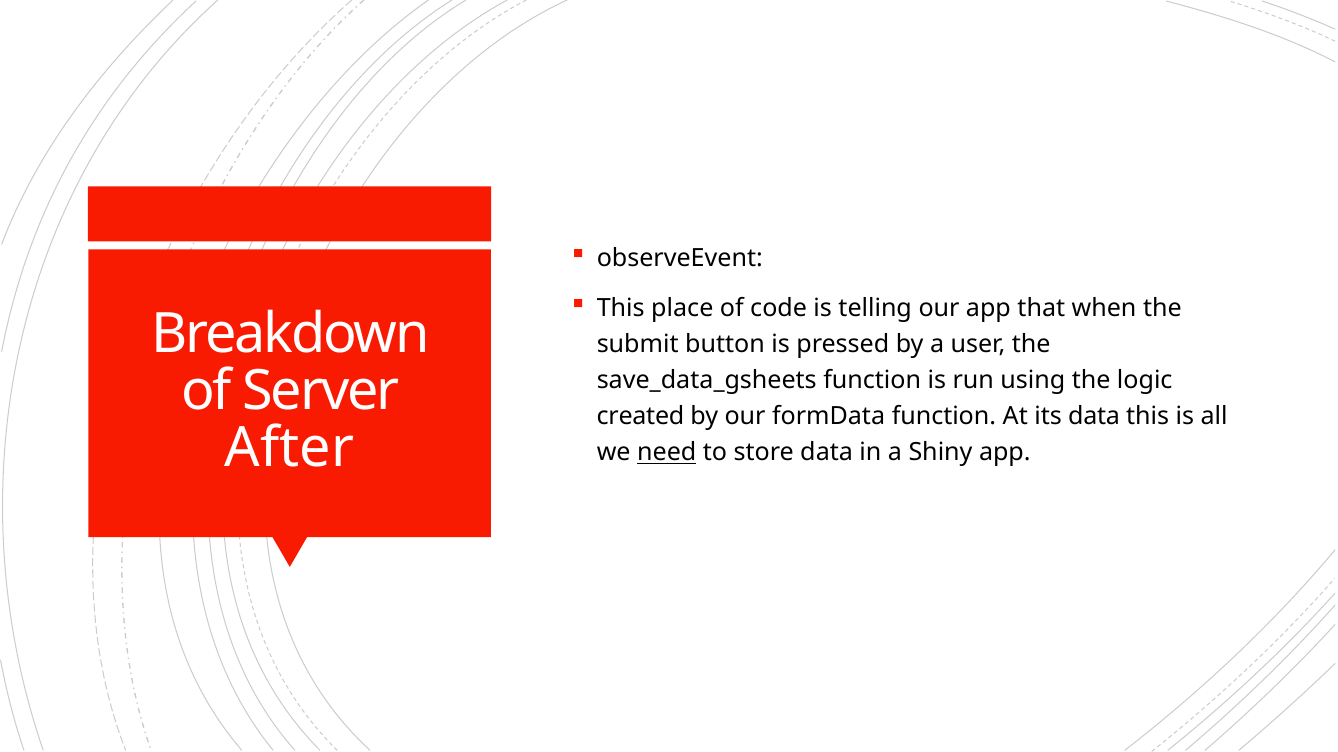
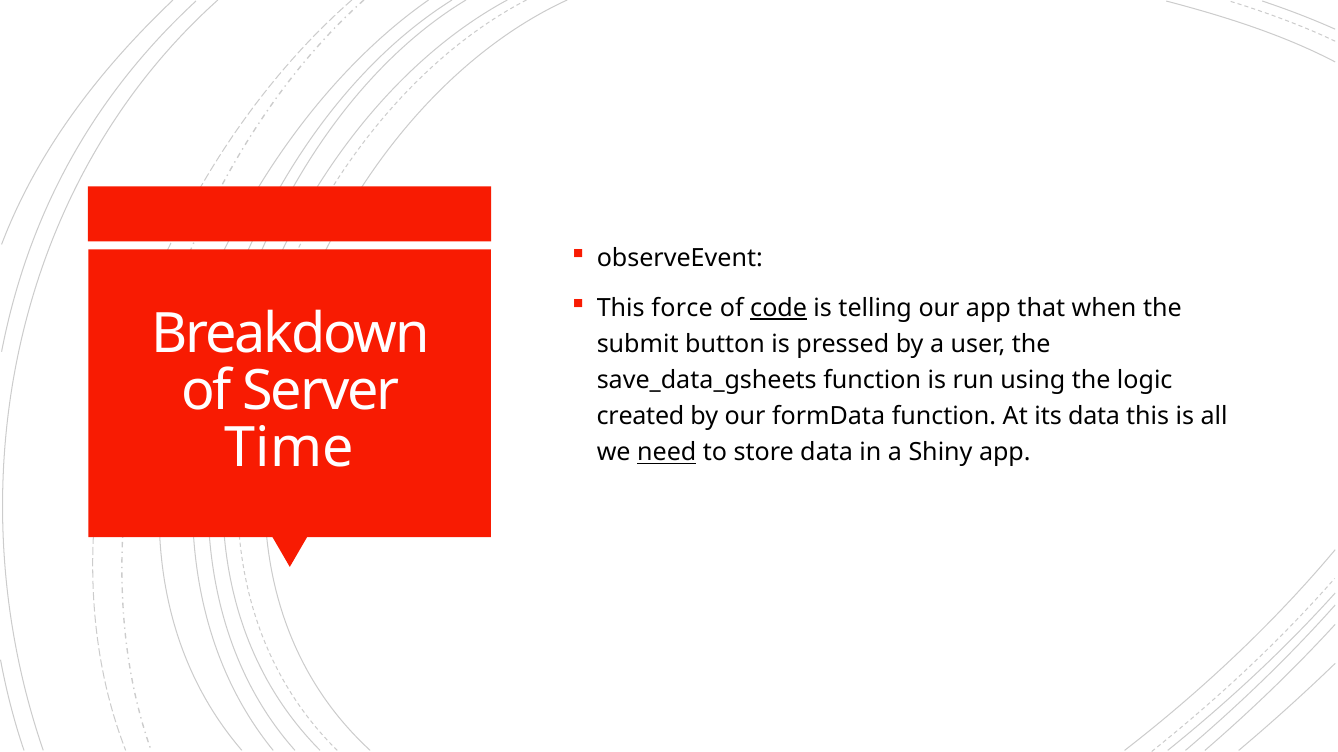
place: place -> force
code underline: none -> present
After: After -> Time
